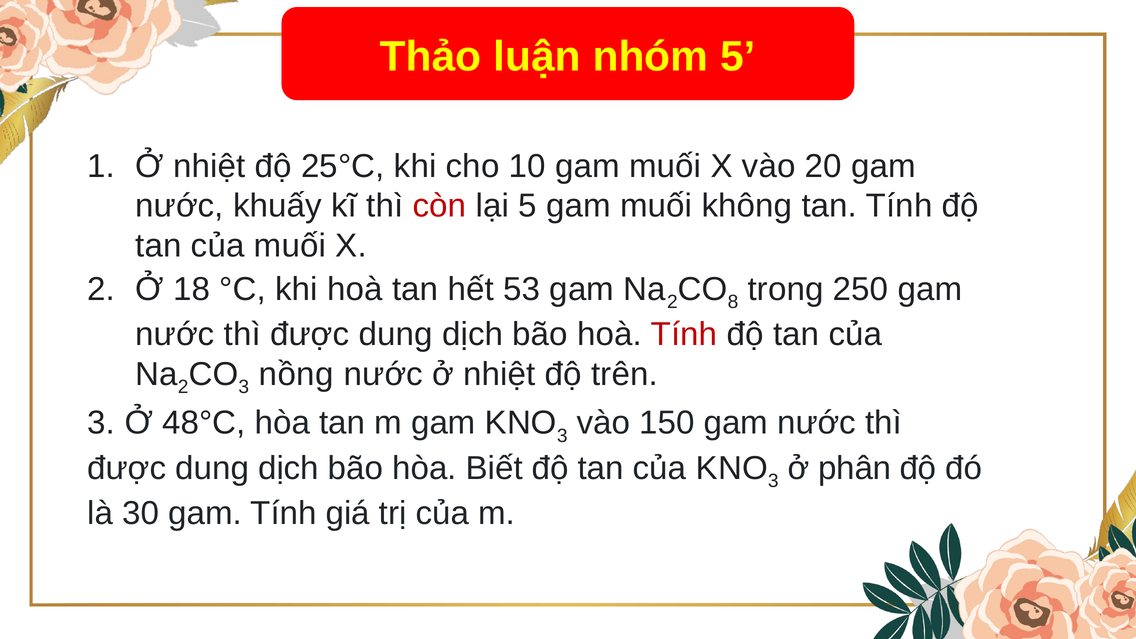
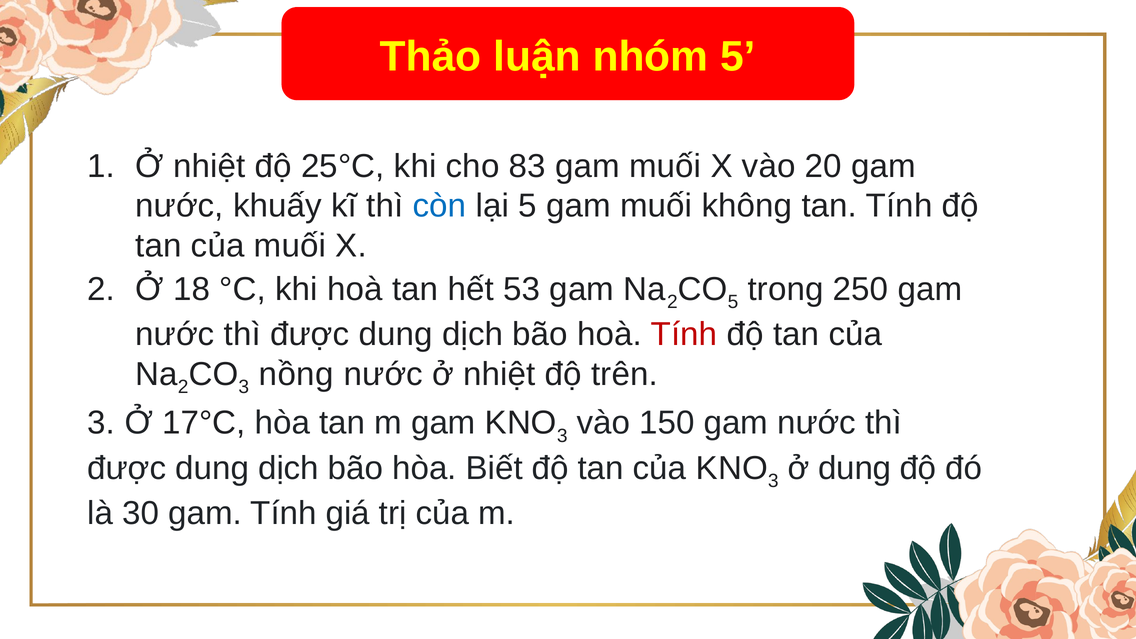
10: 10 -> 83
còn colour: red -> blue
8 at (733, 302): 8 -> 5
48°C: 48°C -> 17°C
ở phân: phân -> dung
